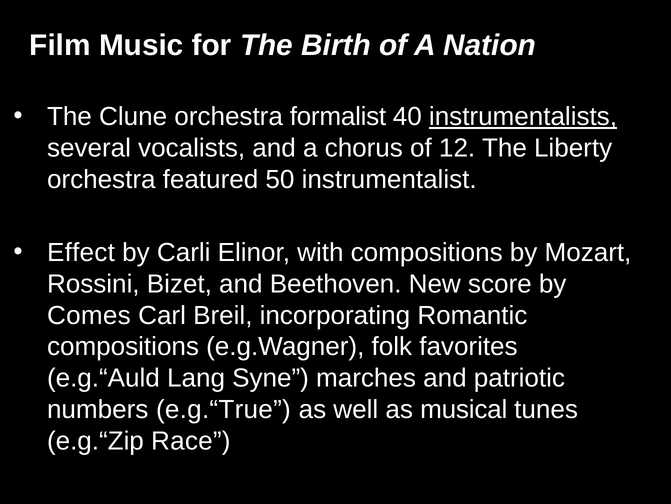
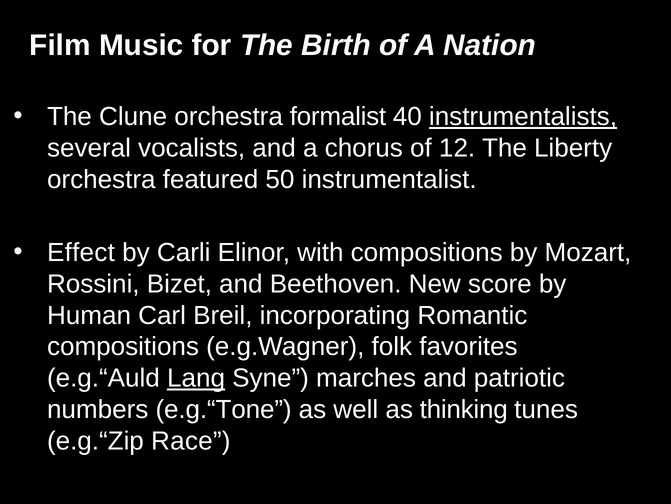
Comes: Comes -> Human
Lang underline: none -> present
e.g.“True: e.g.“True -> e.g.“Tone
musical: musical -> thinking
